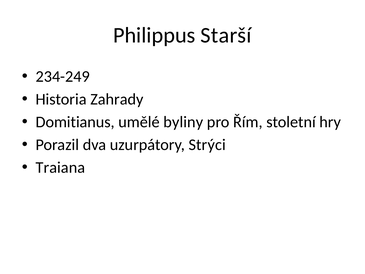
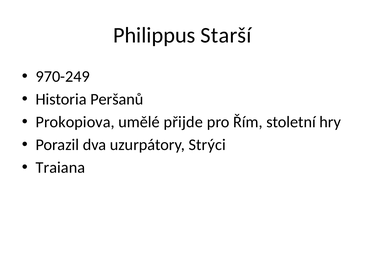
234-249: 234-249 -> 970-249
Zahrady: Zahrady -> Peršanů
Domitianus: Domitianus -> Prokopiova
byliny: byliny -> přijde
